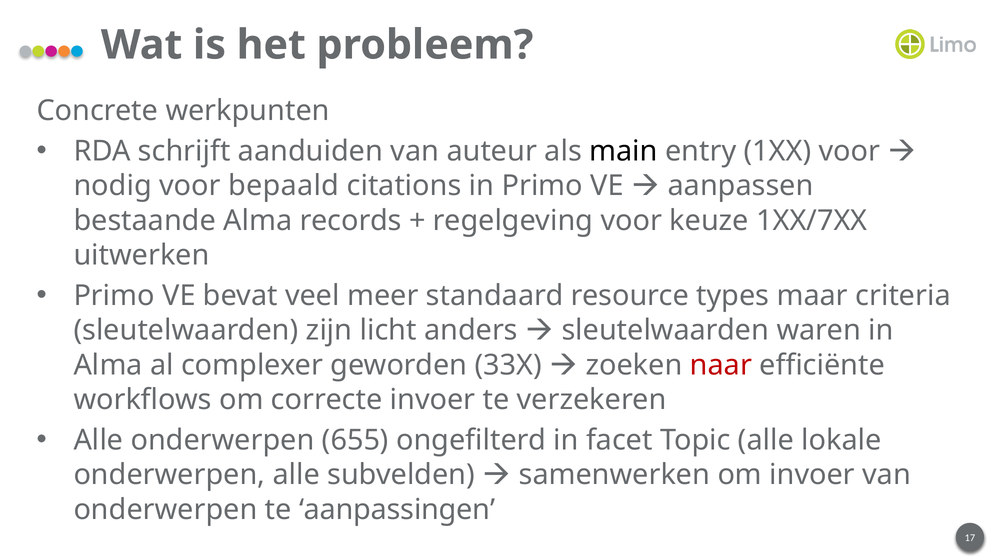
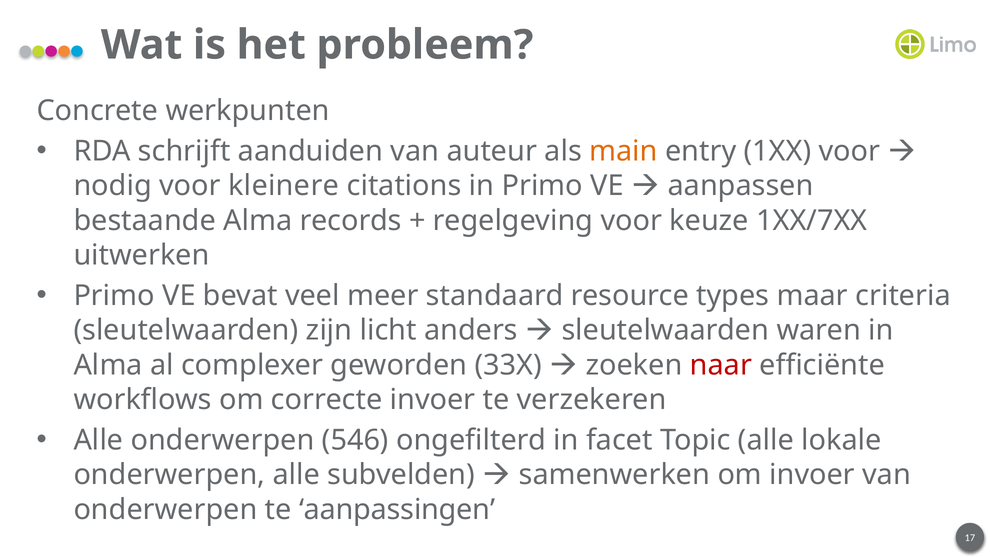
main colour: black -> orange
bepaald: bepaald -> kleinere
655: 655 -> 546
